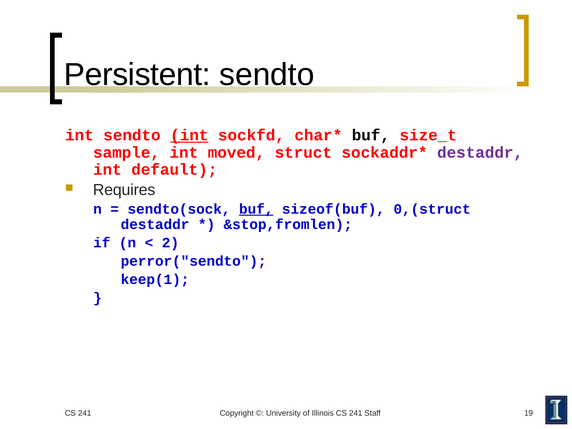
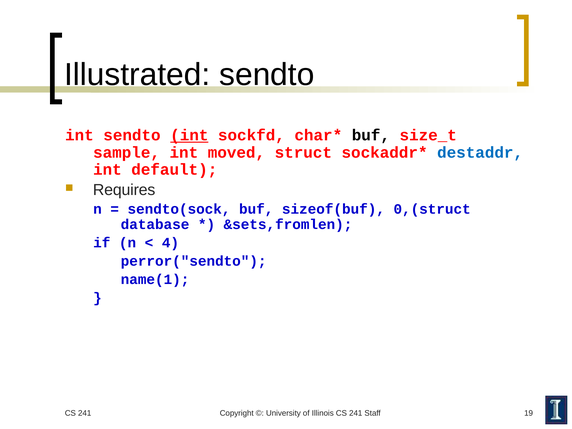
Persistent: Persistent -> Illustrated
destaddr at (480, 152) colour: purple -> blue
buf at (256, 209) underline: present -> none
destaddr at (155, 225): destaddr -> database
&stop,fromlen: &stop,fromlen -> &sets,fromlen
2: 2 -> 4
keep(1: keep(1 -> name(1
